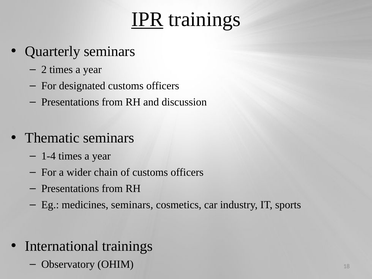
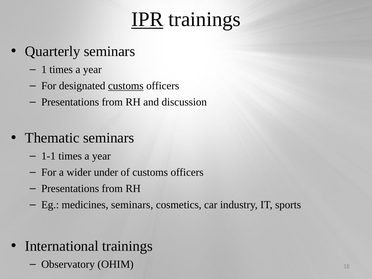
2: 2 -> 1
customs at (126, 86) underline: none -> present
1-4: 1-4 -> 1-1
chain: chain -> under
